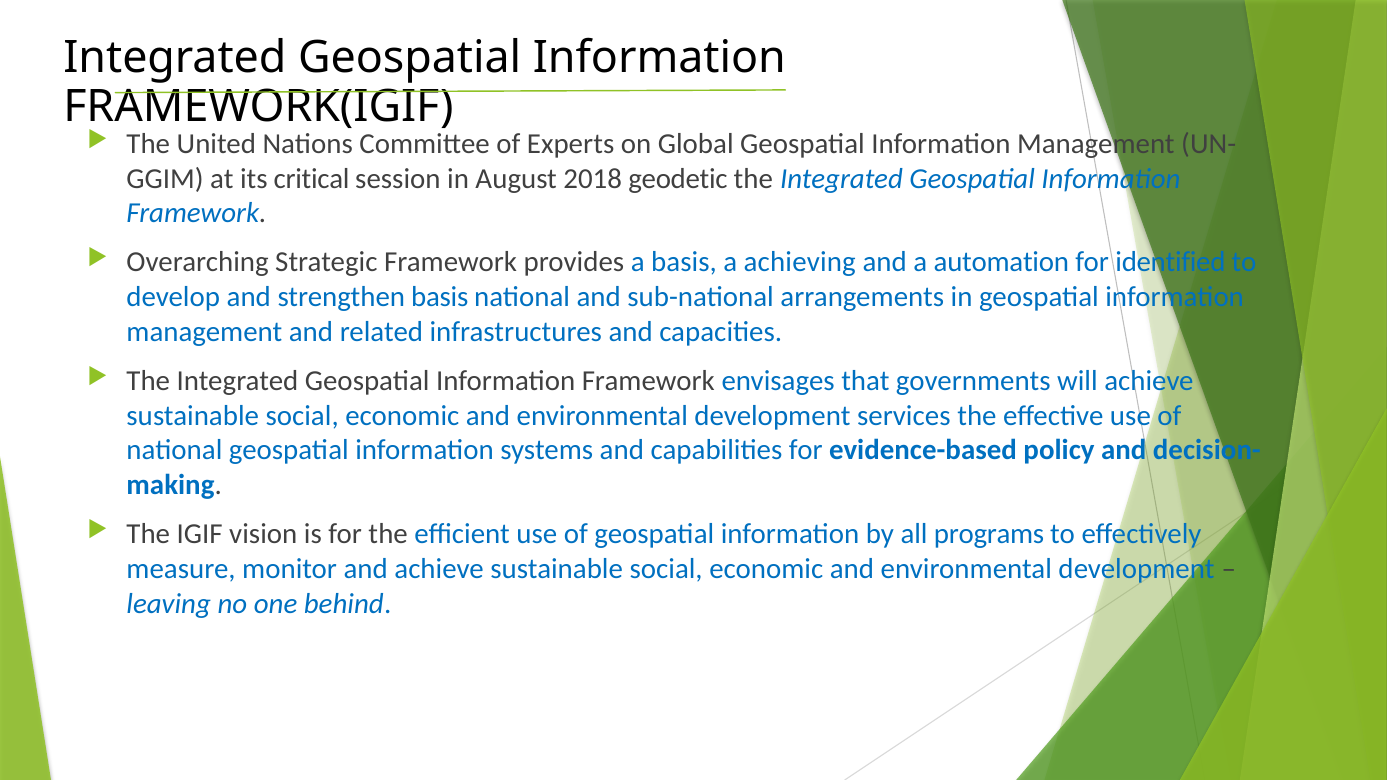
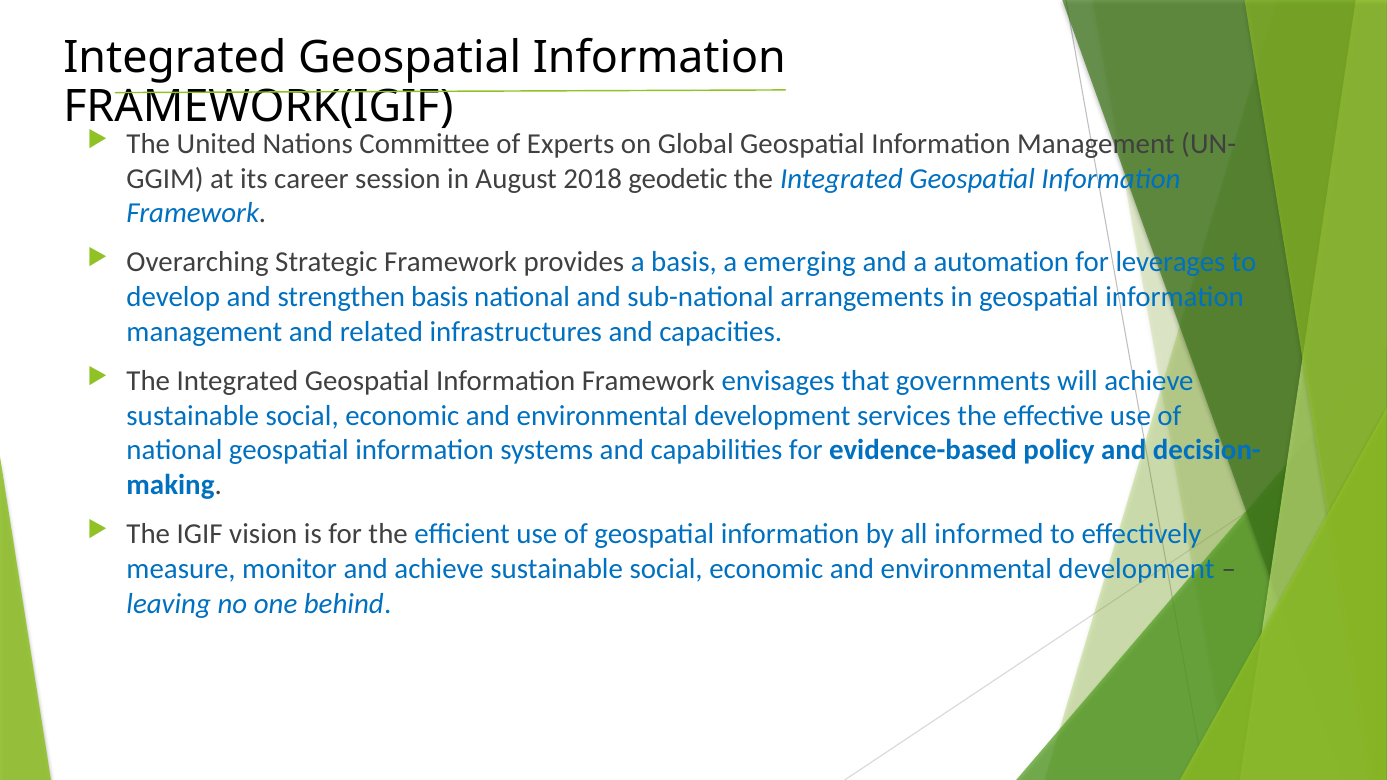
critical: critical -> career
achieving: achieving -> emerging
identified: identified -> leverages
programs: programs -> informed
